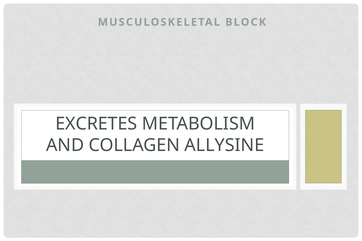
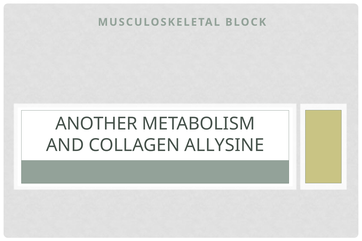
EXCRETES: EXCRETES -> ANOTHER
